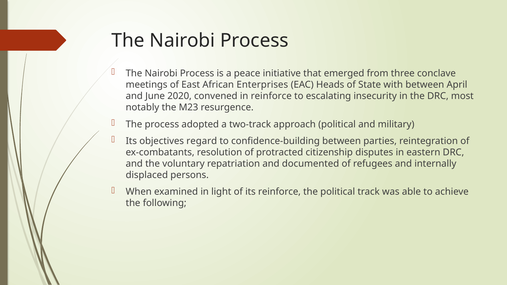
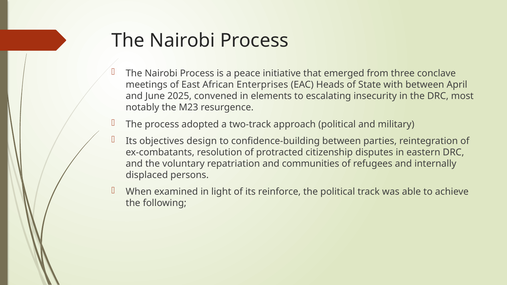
2020: 2020 -> 2025
in reinforce: reinforce -> elements
regard: regard -> design
documented: documented -> communities
